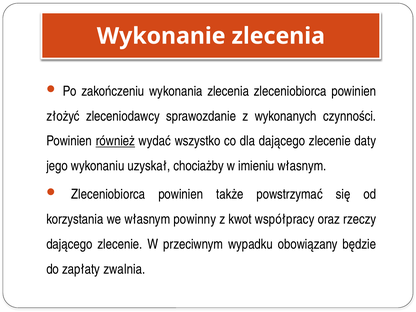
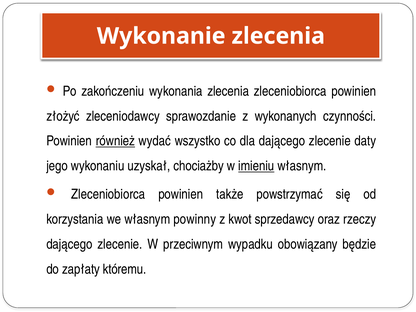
imieniu underline: none -> present
współpracy: współpracy -> sprzedawcy
zwalnia: zwalnia -> któremu
